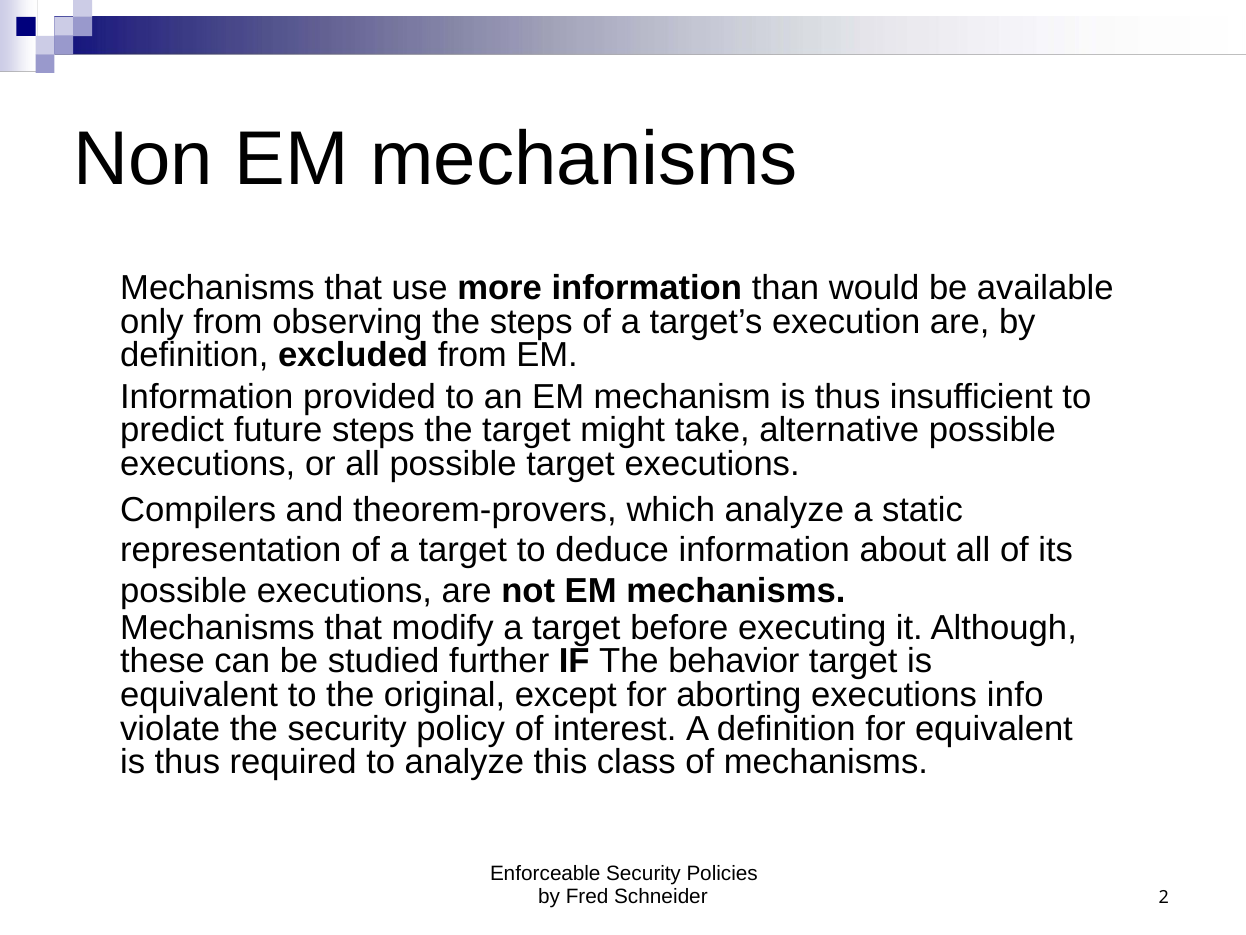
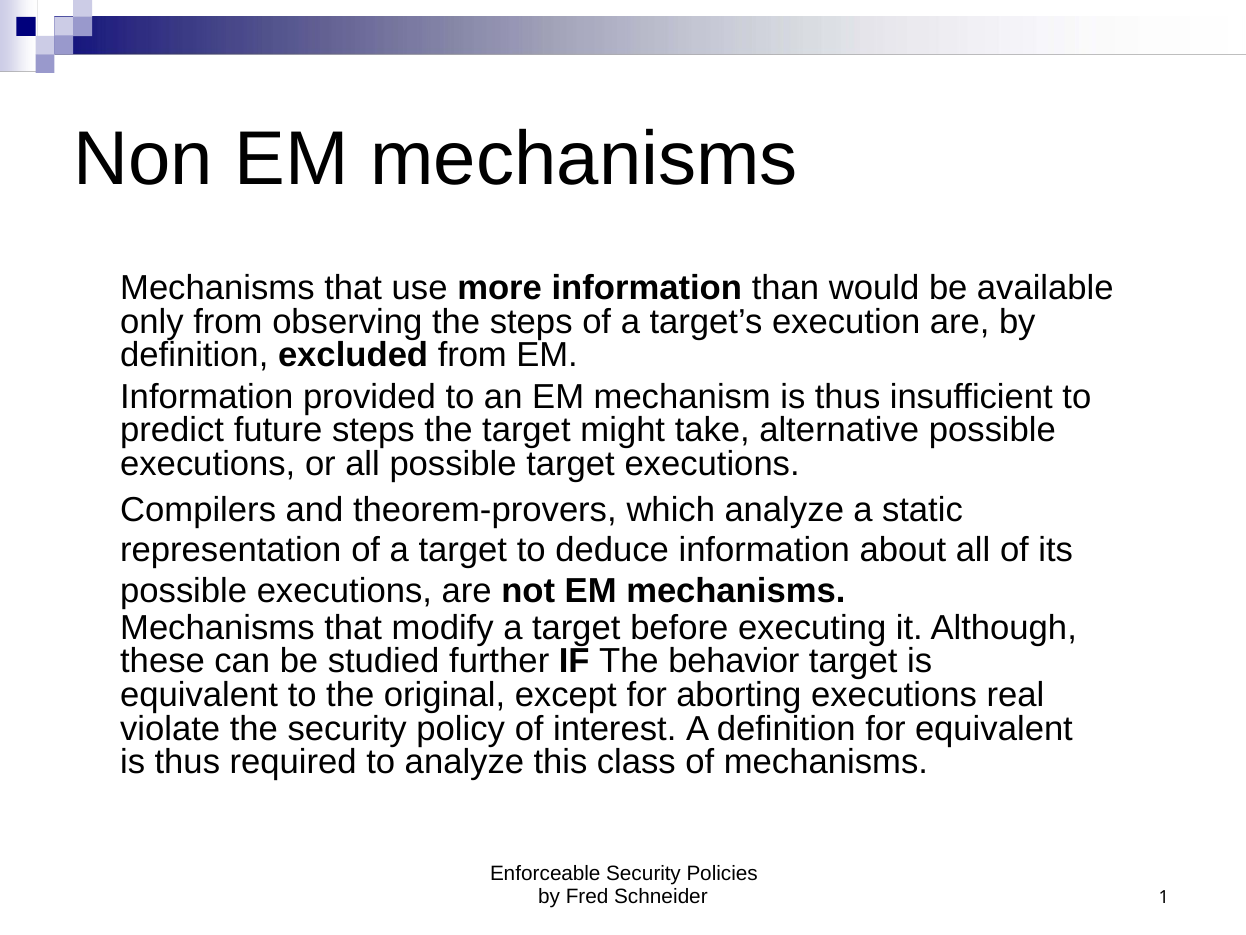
info: info -> real
2: 2 -> 1
